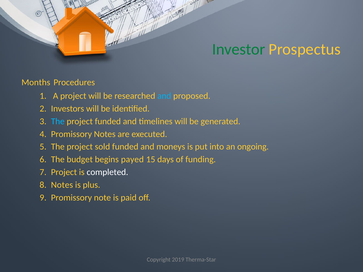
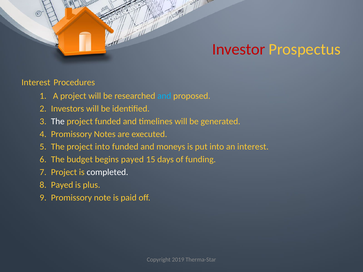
Investor colour: green -> red
Months at (36, 82): Months -> Interest
The at (58, 121) colour: light blue -> white
project sold: sold -> into
an ongoing: ongoing -> interest
Notes at (62, 185): Notes -> Payed
